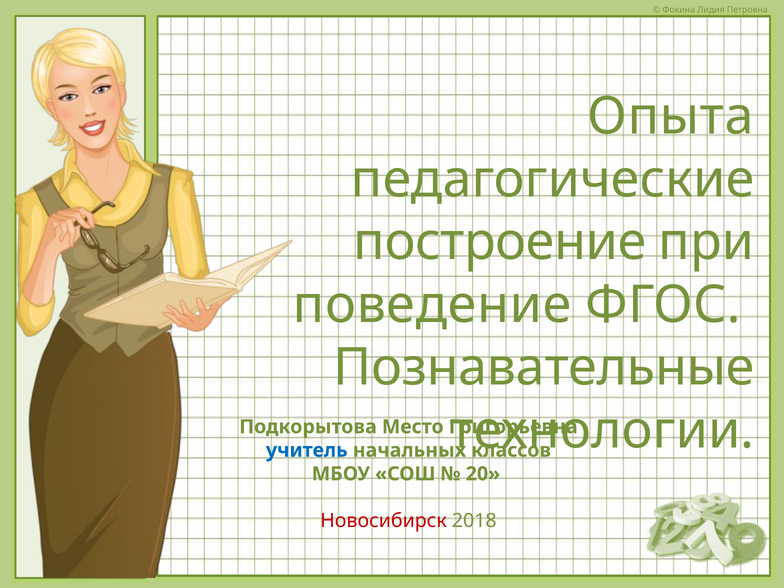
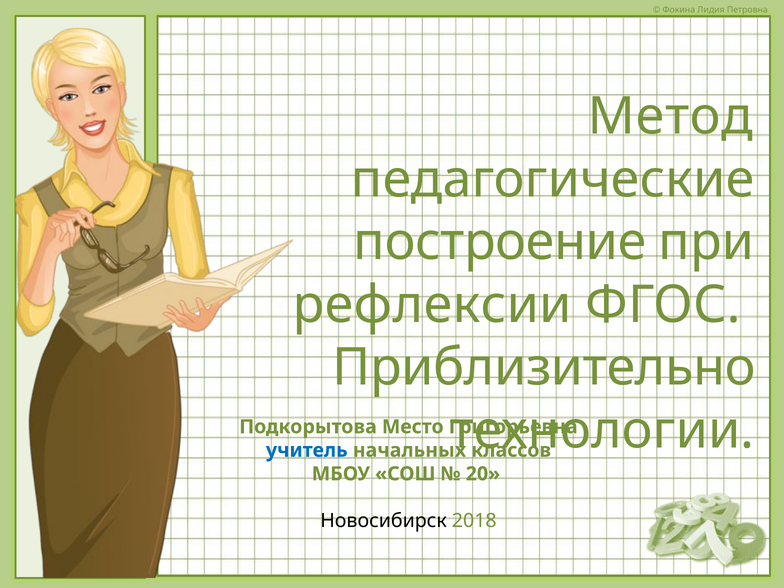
Опыта: Опыта -> Метод
поведение: поведение -> рефлексии
Познавательные: Познавательные -> Приблизительно
Новосибирск colour: red -> black
